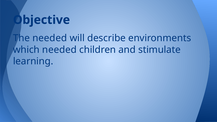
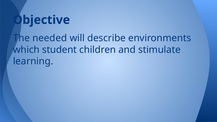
which needed: needed -> student
